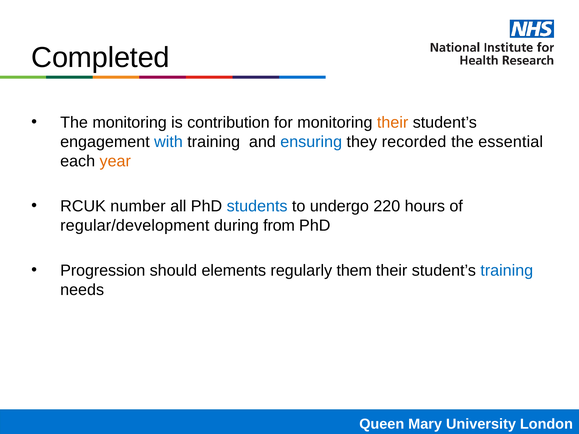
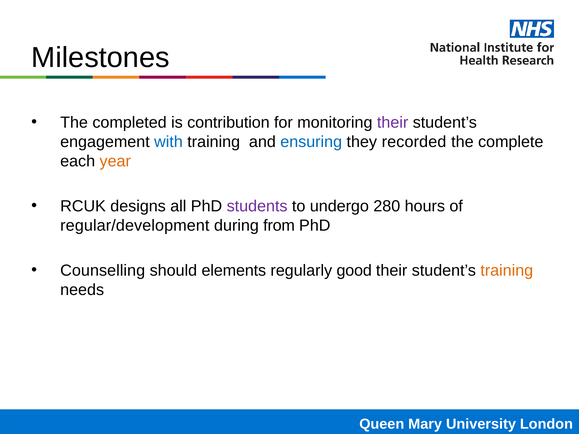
Completed: Completed -> Milestones
The monitoring: monitoring -> completed
their at (393, 123) colour: orange -> purple
essential: essential -> complete
number: number -> designs
students colour: blue -> purple
220: 220 -> 280
Progression: Progression -> Counselling
them: them -> good
training at (507, 271) colour: blue -> orange
